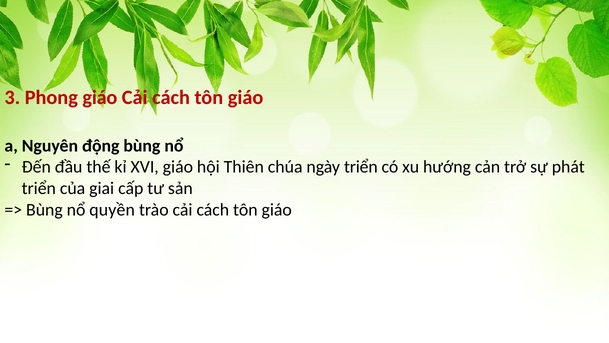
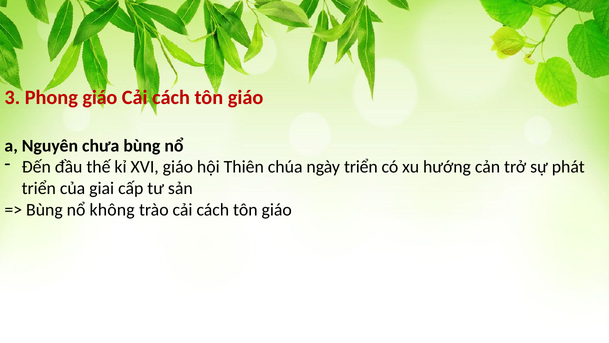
động: động -> chưa
quyền: quyền -> không
